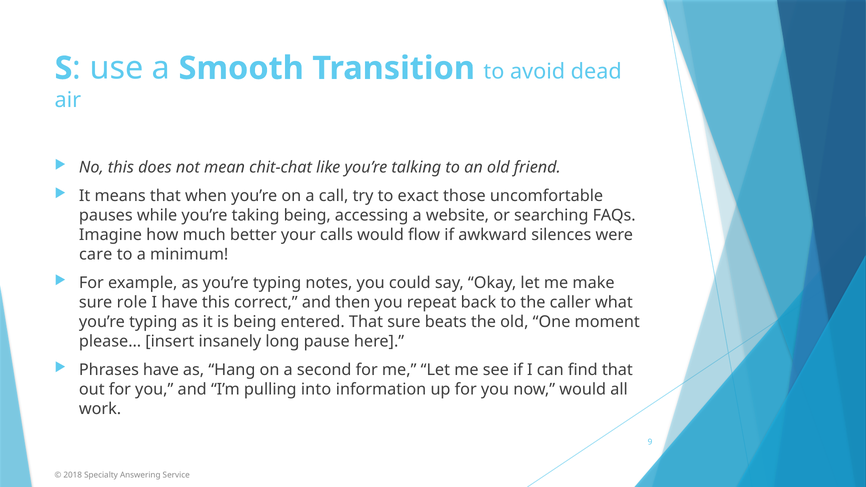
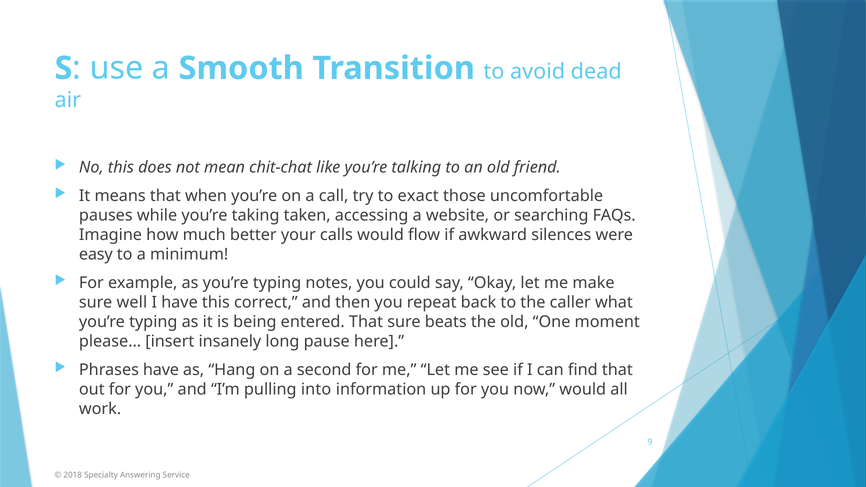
taking being: being -> taken
care: care -> easy
role: role -> well
